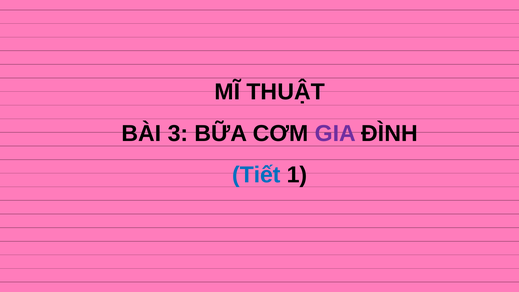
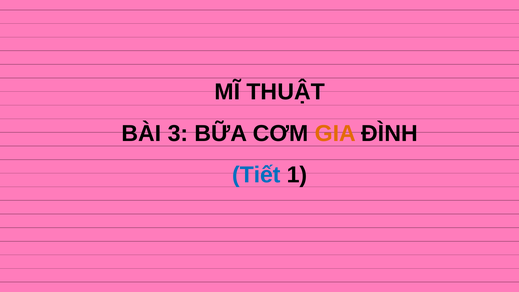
GIA colour: purple -> orange
